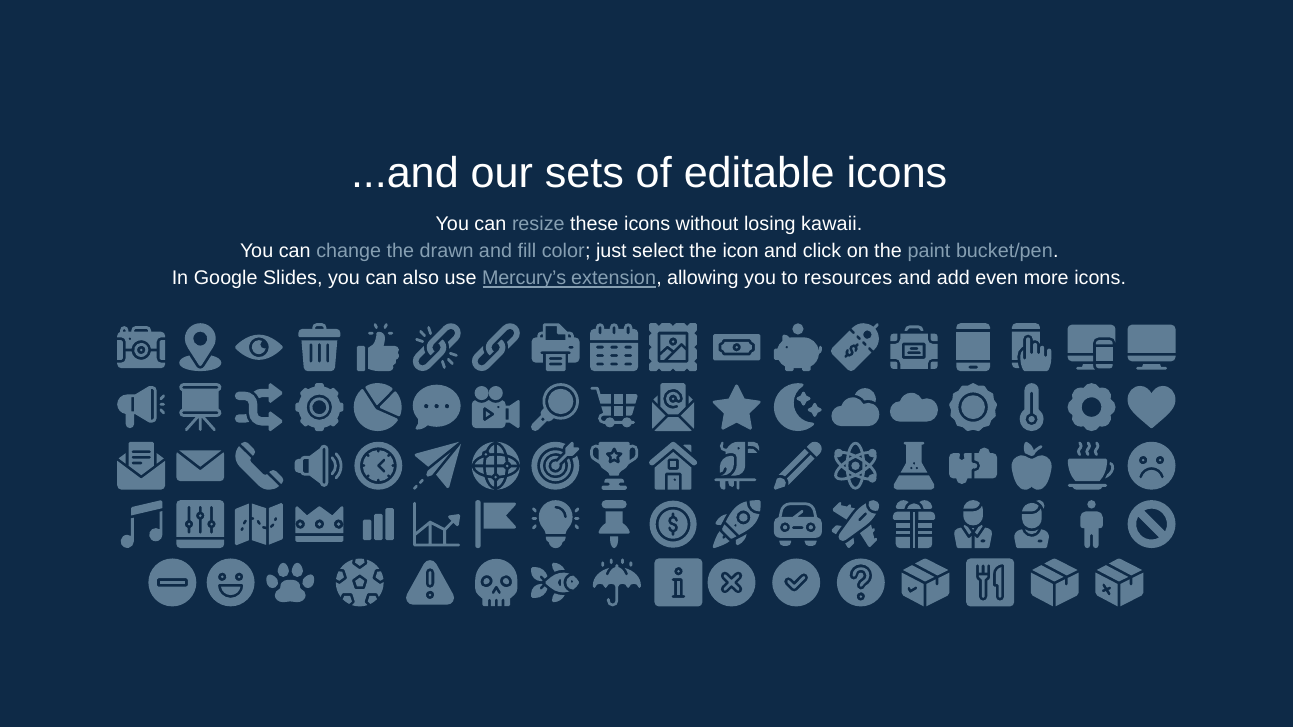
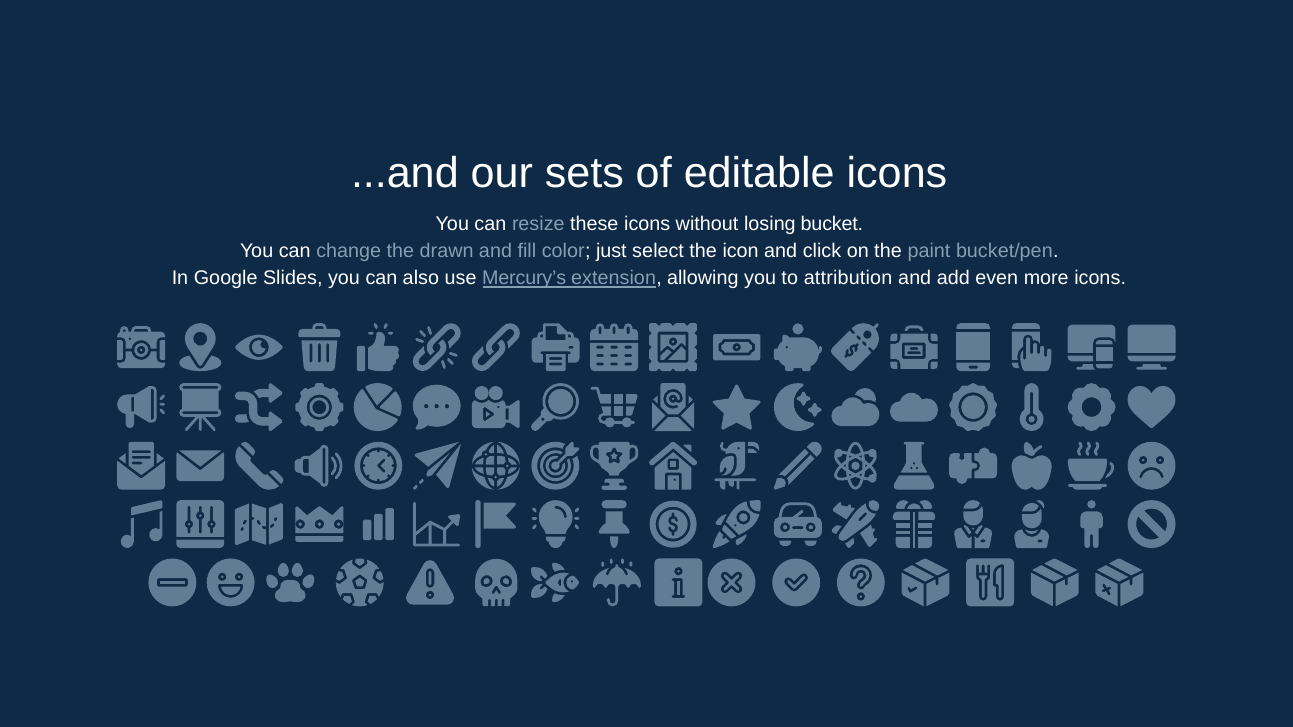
kawaii: kawaii -> bucket
resources: resources -> attribution
